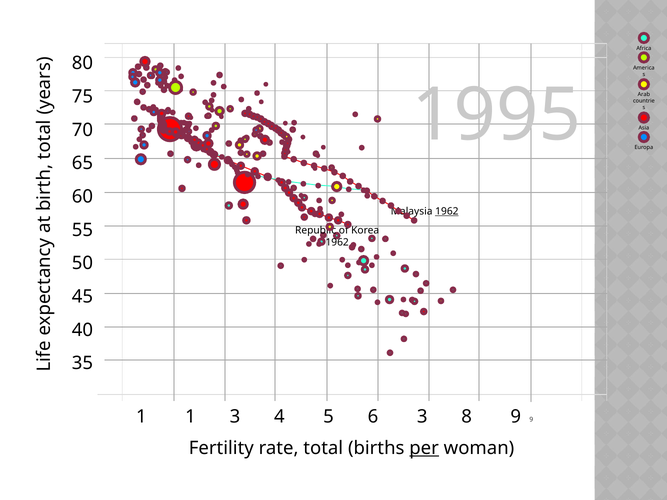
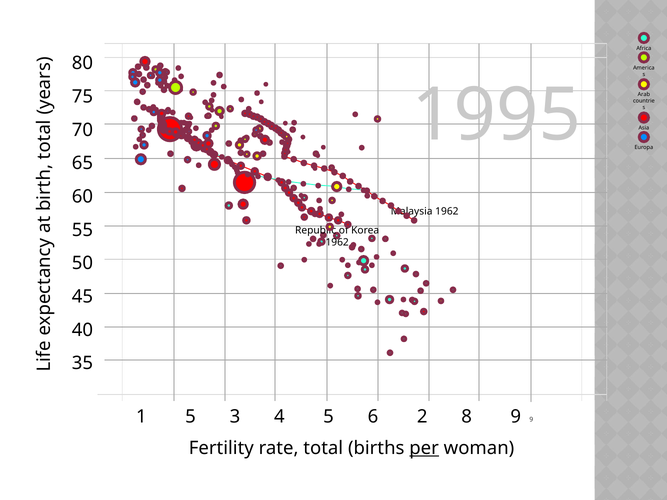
1962 at (447, 211) underline: present -> none
1 1: 1 -> 5
3 at (422, 417): 3 -> 2
